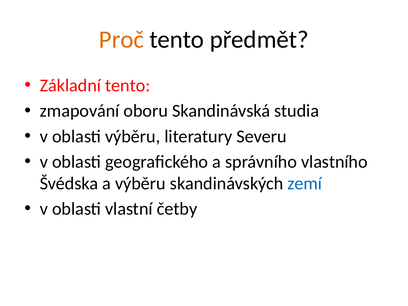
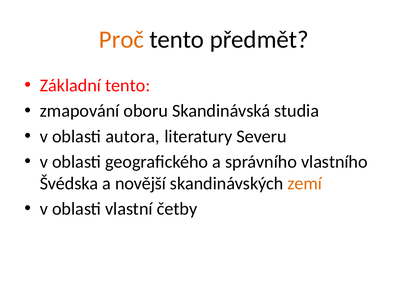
oblasti výběru: výběru -> autora
a výběru: výběru -> novější
zemí colour: blue -> orange
